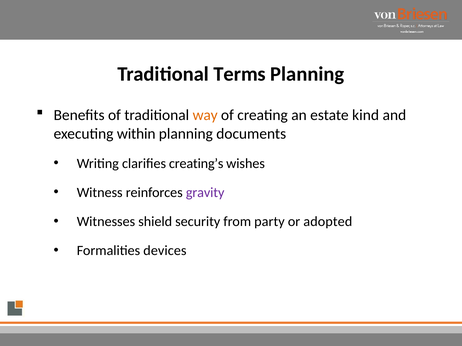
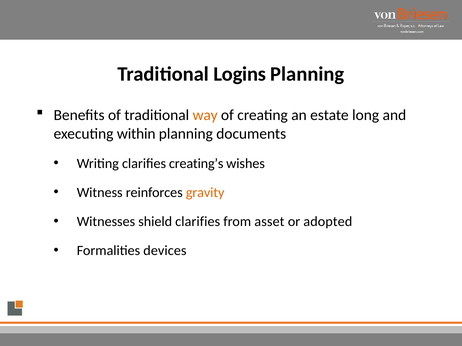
Terms: Terms -> Logins
kind: kind -> long
gravity colour: purple -> orange
shield security: security -> clarifies
party: party -> asset
